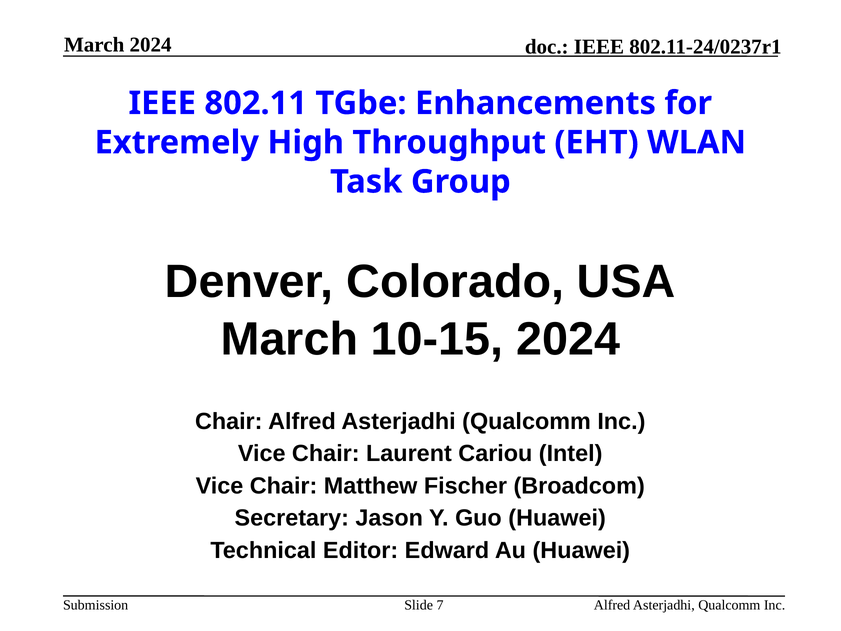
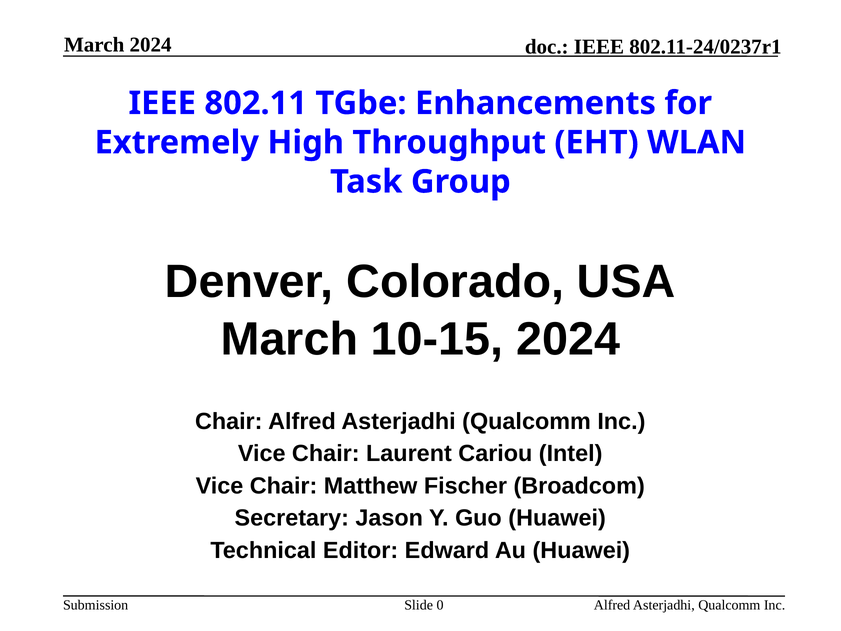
7: 7 -> 0
